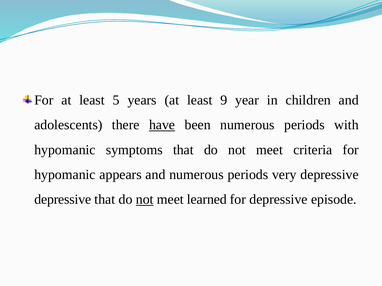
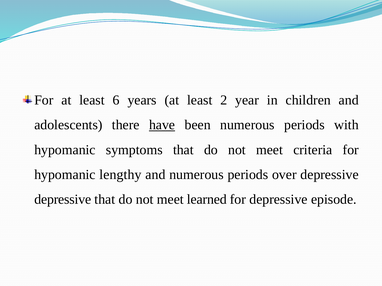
5: 5 -> 6
9: 9 -> 2
appears: appears -> lengthy
very: very -> over
not at (145, 200) underline: present -> none
